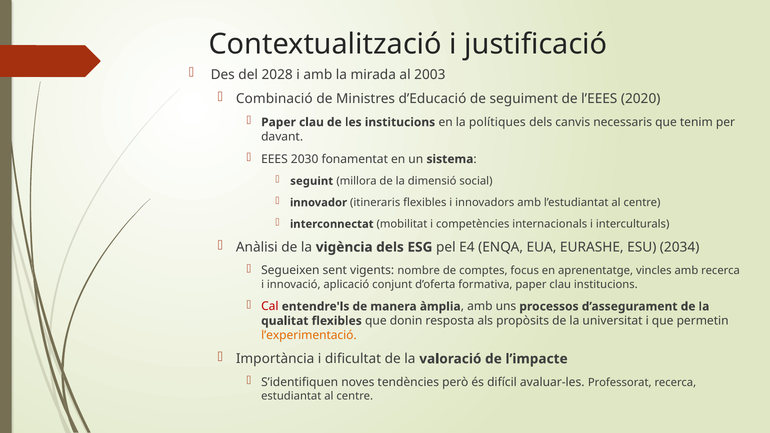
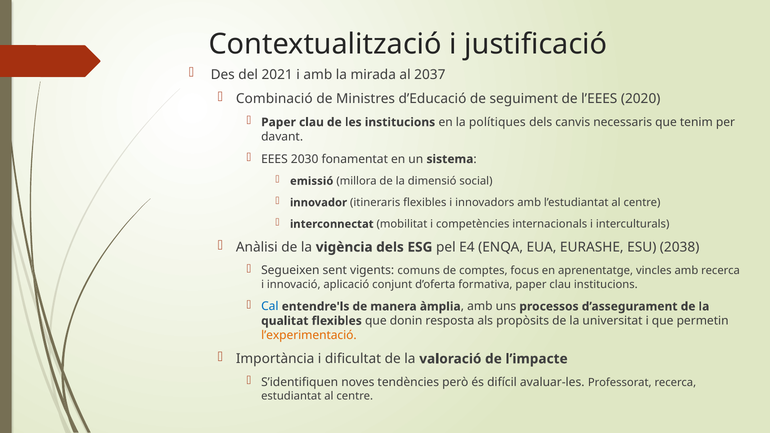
2028: 2028 -> 2021
2003: 2003 -> 2037
seguint: seguint -> emissió
2034: 2034 -> 2038
nombre: nombre -> comuns
Cal colour: red -> blue
